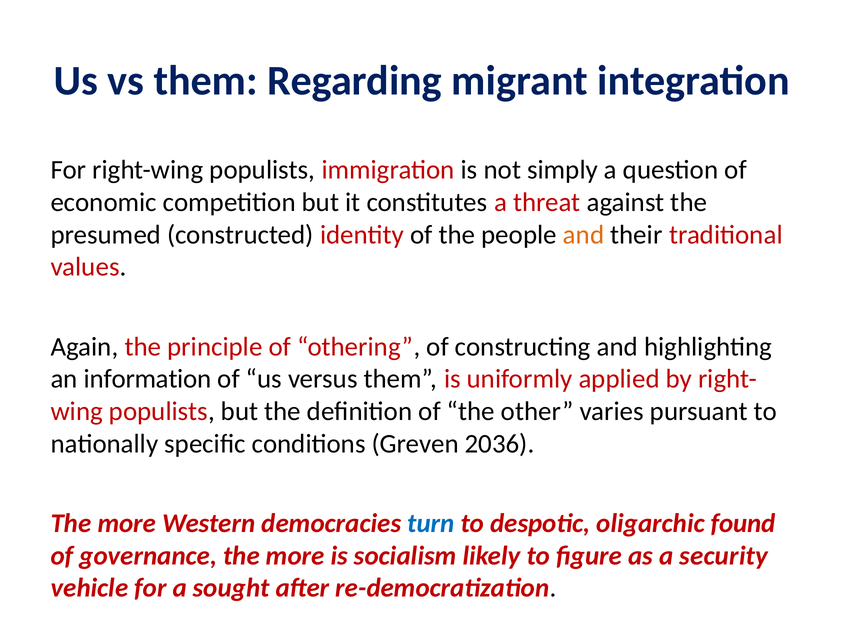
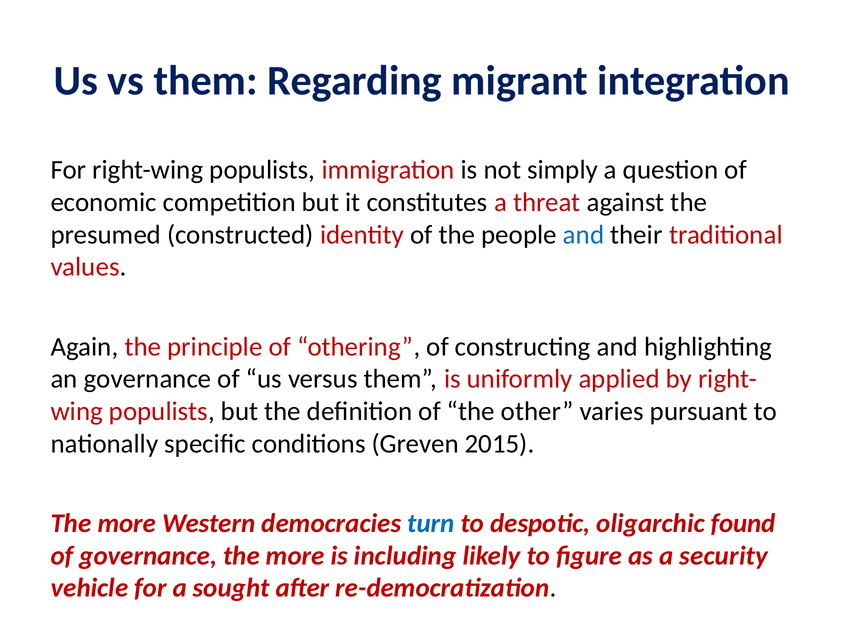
and at (584, 235) colour: orange -> blue
an information: information -> governance
2036: 2036 -> 2015
socialism: socialism -> including
